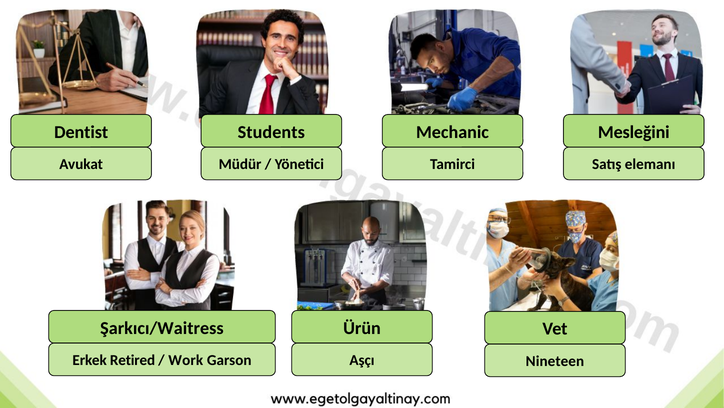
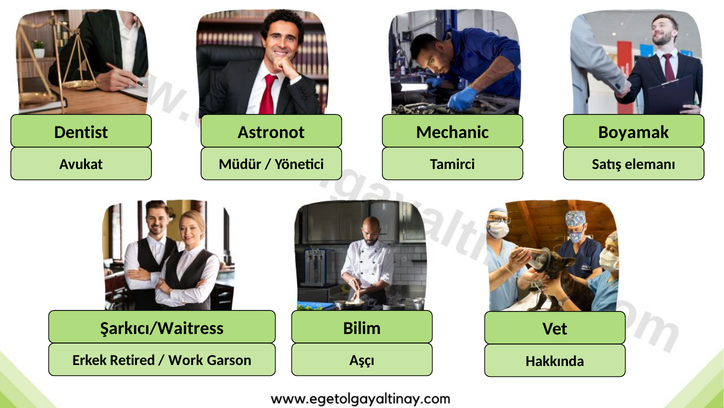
Students: Students -> Astronot
Mesleğini: Mesleğini -> Boyamak
Ürün: Ürün -> Bilim
Nineteen: Nineteen -> Hakkında
